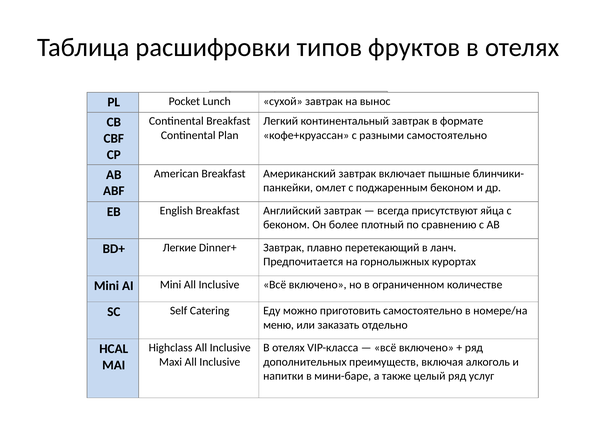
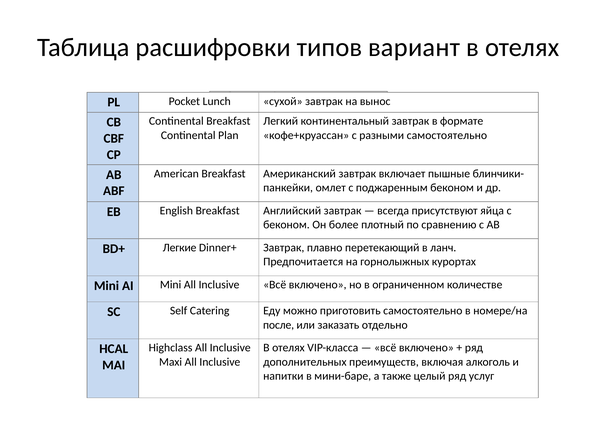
фруктов: фруктов -> вариант
меню: меню -> после
